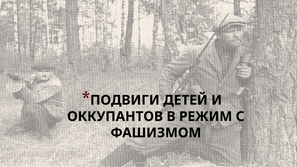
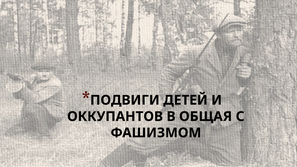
РЕЖИМ: РЕЖИМ -> ОБЩАЯ
